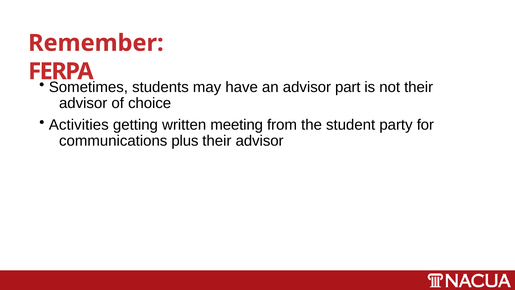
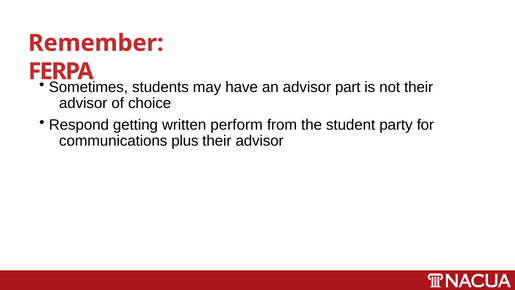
Activities: Activities -> Respond
meeting: meeting -> perform
